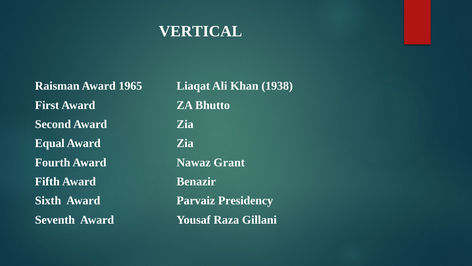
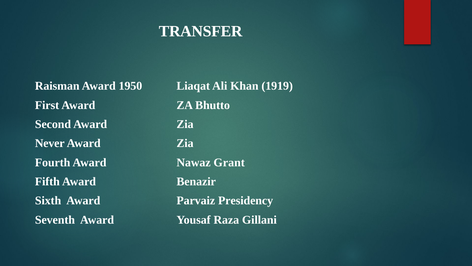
VERTICAL: VERTICAL -> TRANSFER
1965: 1965 -> 1950
1938: 1938 -> 1919
Equal: Equal -> Never
